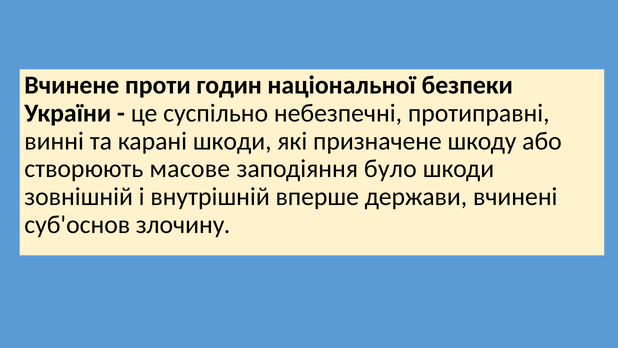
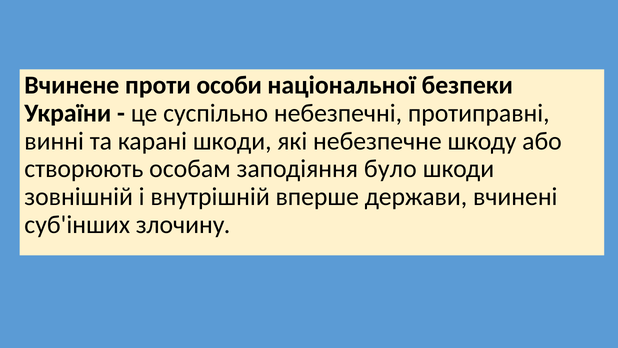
годин: годин -> особи
призначене: призначене -> небезпечне
масове: масове -> особам
суб'основ: суб'основ -> суб'інших
